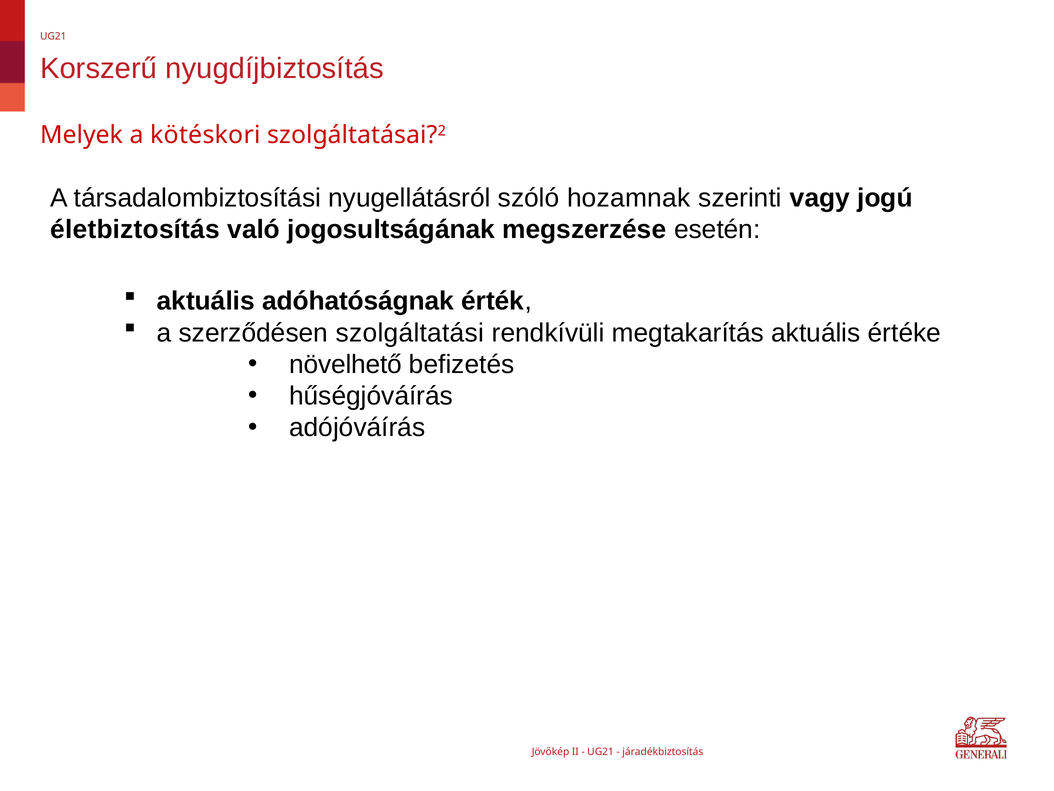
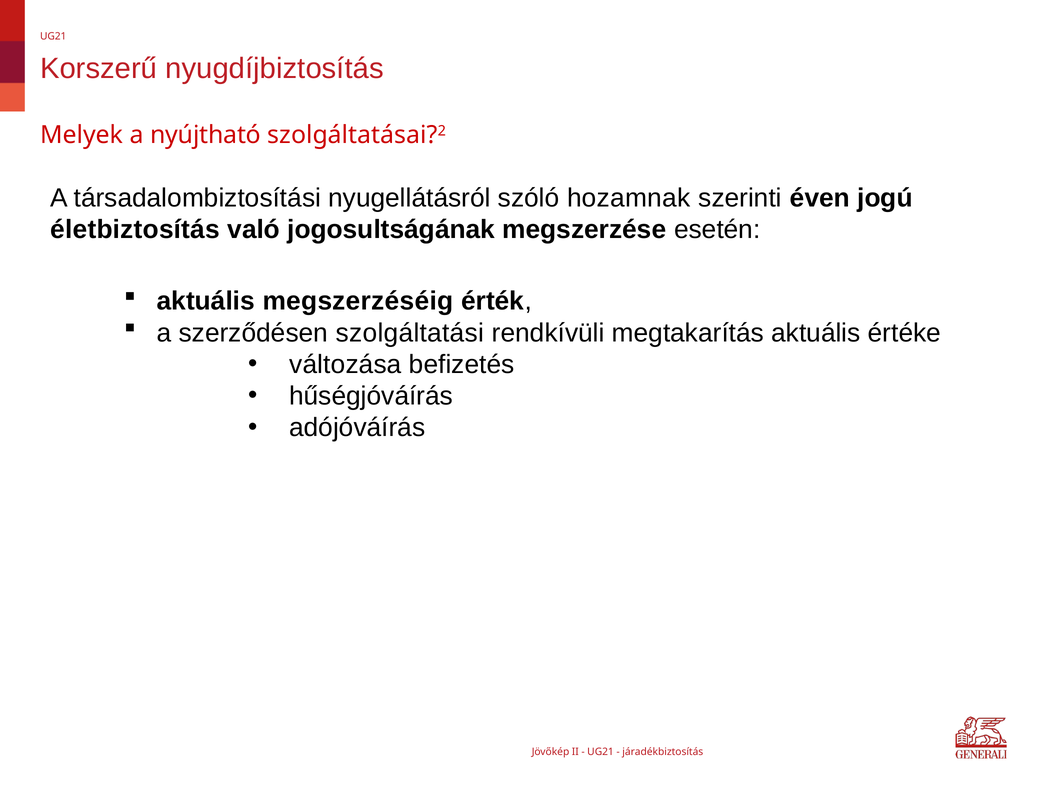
kötéskori: kötéskori -> nyújtható
vagy: vagy -> éven
adóhatóságnak: adóhatóságnak -> megszerzéséig
növelhető: növelhető -> változása
